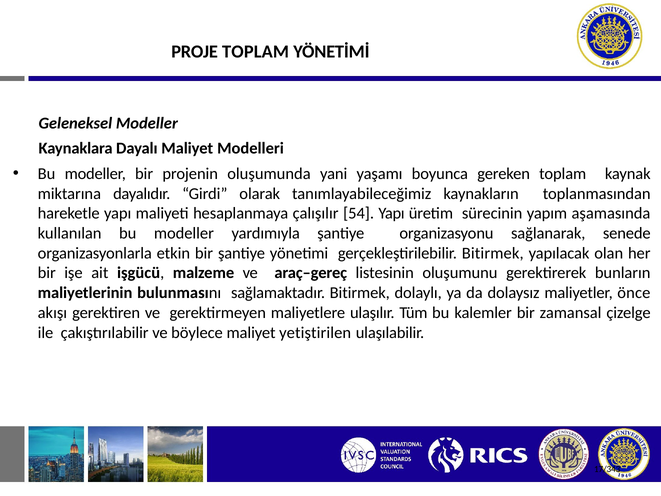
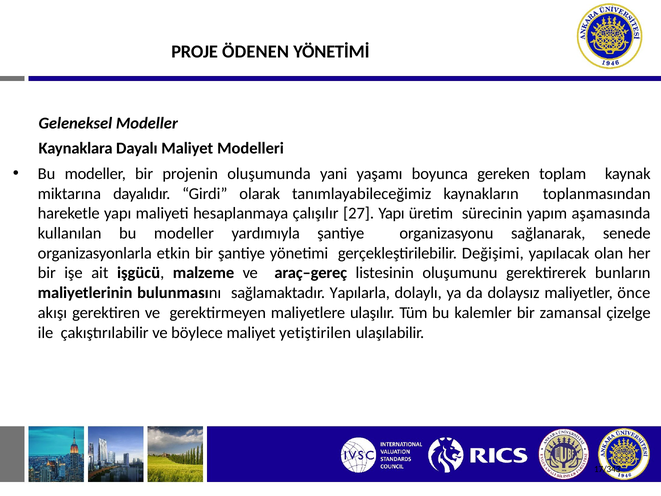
PROJE TOPLAM: TOPLAM -> ÖDENEN
54: 54 -> 27
gerçekleştirilebilir Bitirmek: Bitirmek -> Değişimi
sağlamaktadır Bitirmek: Bitirmek -> Yapılarla
